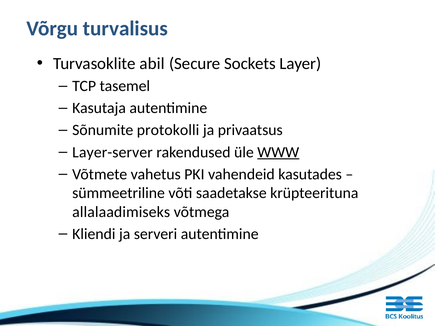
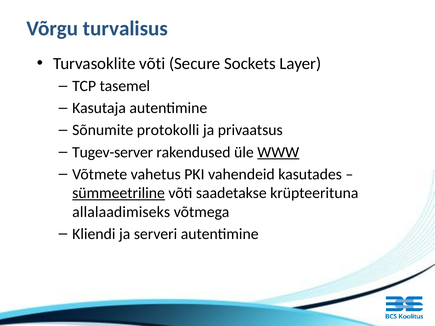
Turvasoklite abil: abil -> võti
Layer-server: Layer-server -> Tugev-server
sümmeetriline underline: none -> present
